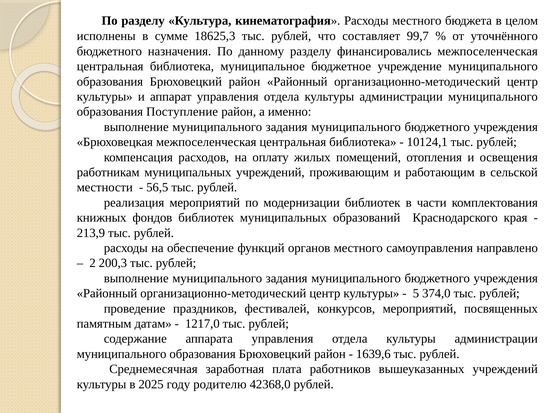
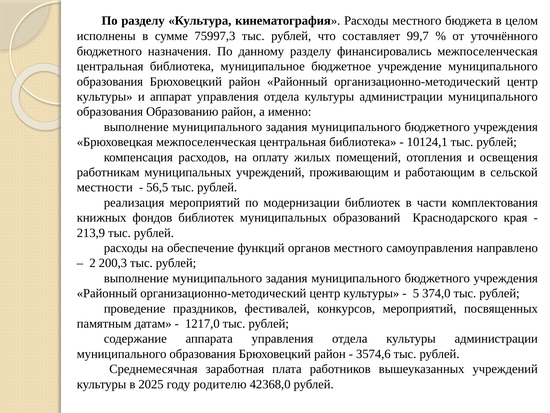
18625,3: 18625,3 -> 75997,3
Поступление: Поступление -> Образованию
1639,6: 1639,6 -> 3574,6
